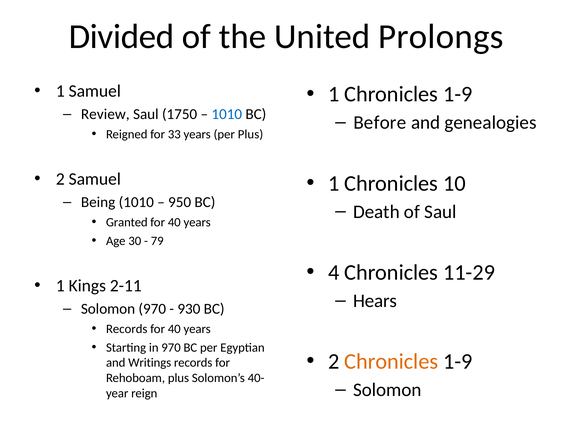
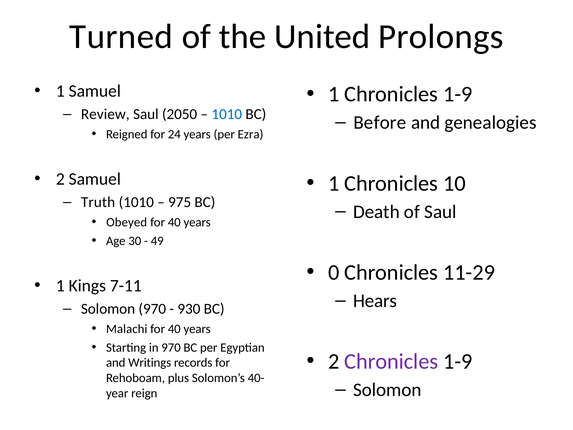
Divided: Divided -> Turned
1750: 1750 -> 2050
33: 33 -> 24
per Plus: Plus -> Ezra
Being: Being -> Truth
950: 950 -> 975
Granted: Granted -> Obeyed
79: 79 -> 49
4: 4 -> 0
2-11: 2-11 -> 7-11
Records at (127, 329): Records -> Malachi
Chronicles at (391, 361) colour: orange -> purple
